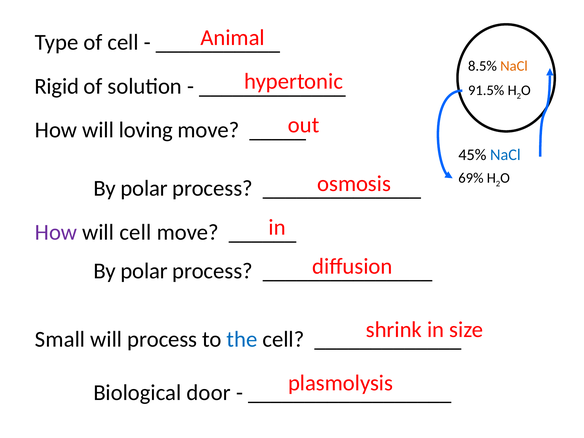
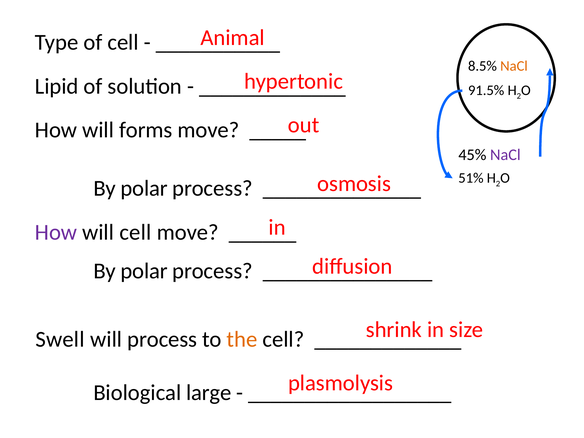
Rigid: Rigid -> Lipid
loving: loving -> forms
NaCl at (505, 155) colour: blue -> purple
69%: 69% -> 51%
Small: Small -> Swell
the colour: blue -> orange
door: door -> large
